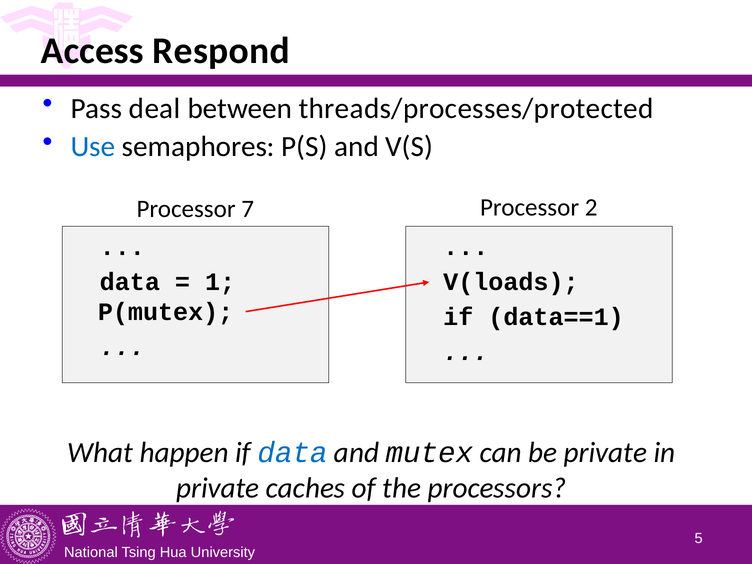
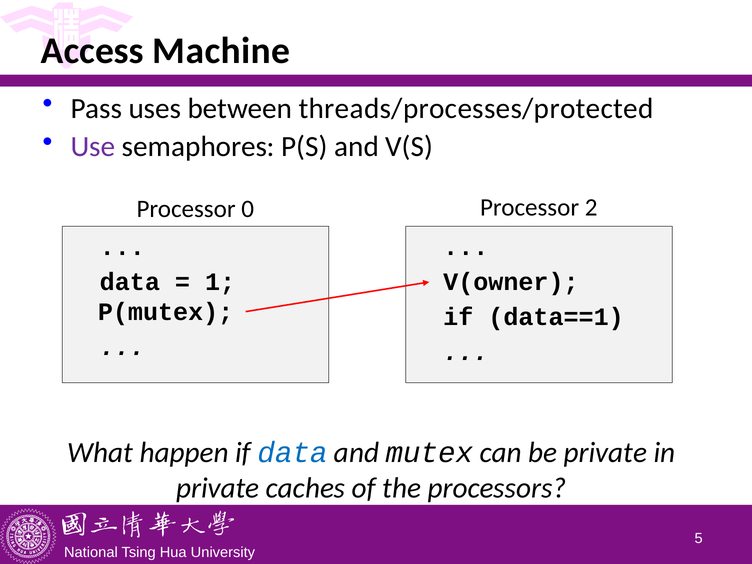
Respond: Respond -> Machine
deal: deal -> uses
Use colour: blue -> purple
7: 7 -> 0
V(loads: V(loads -> V(owner
